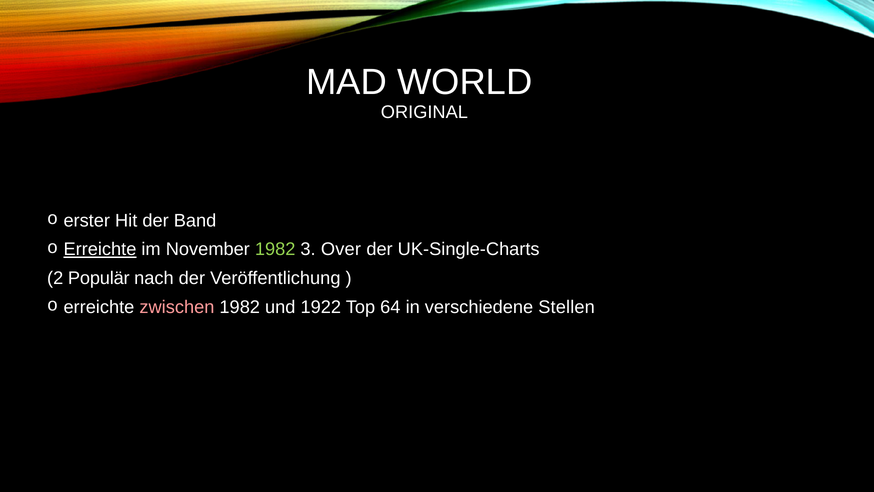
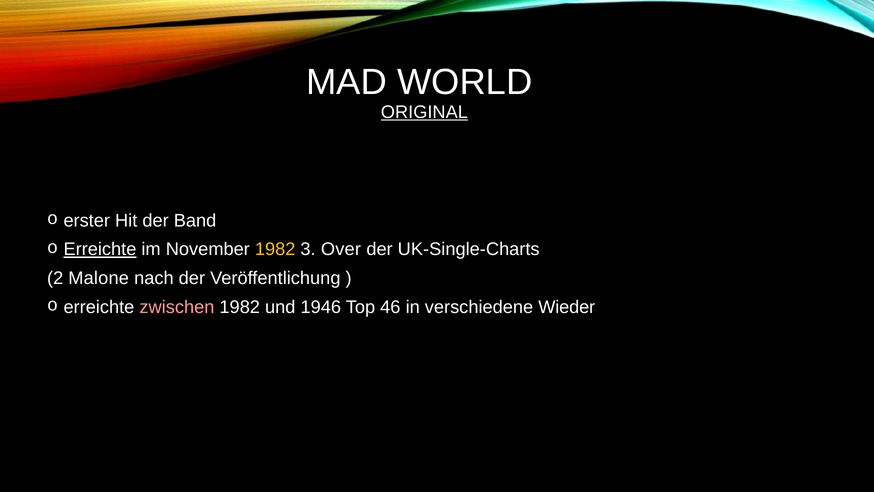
ORIGINAL underline: none -> present
1982 at (275, 249) colour: light green -> yellow
Populär: Populär -> Malone
1922: 1922 -> 1946
64: 64 -> 46
Stellen: Stellen -> Wieder
